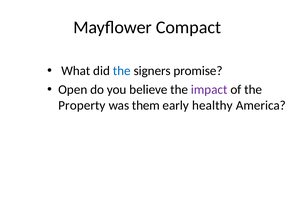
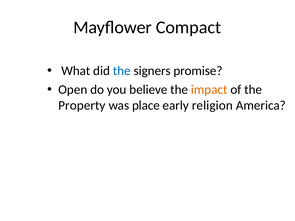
impact colour: purple -> orange
them: them -> place
healthy: healthy -> religion
